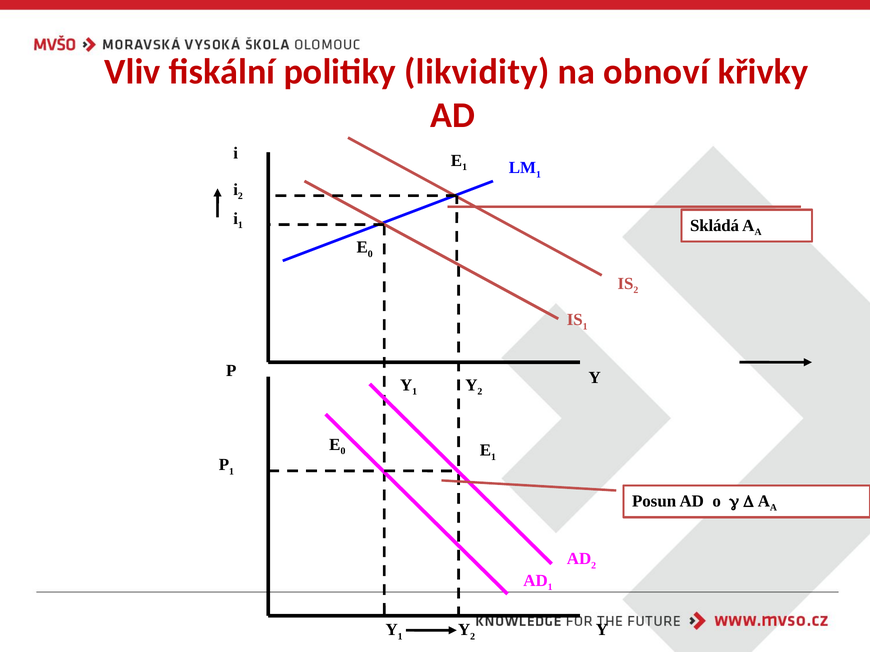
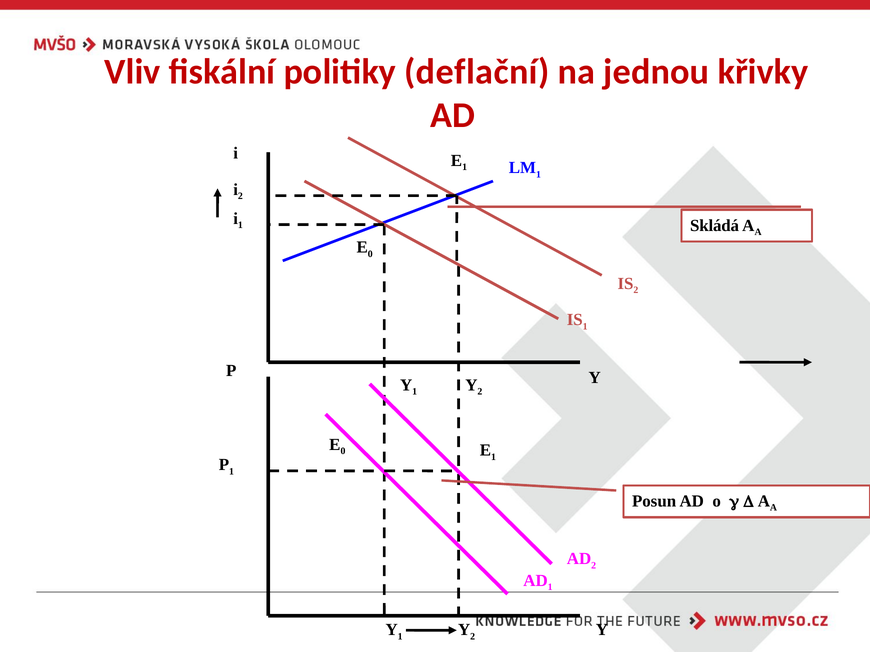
likvidity: likvidity -> deflační
obnoví: obnoví -> jednou
